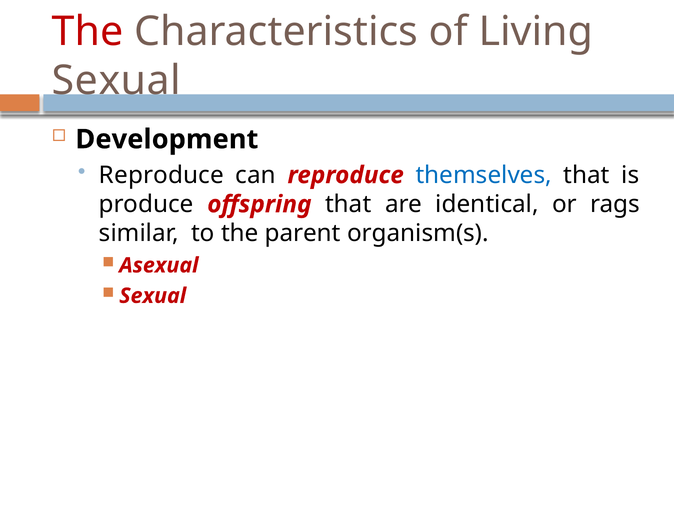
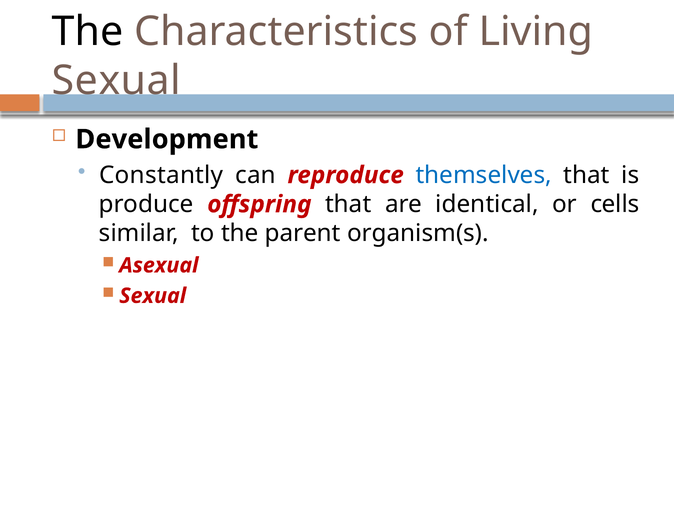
The at (88, 32) colour: red -> black
Reproduce at (161, 175): Reproduce -> Constantly
rags: rags -> cells
